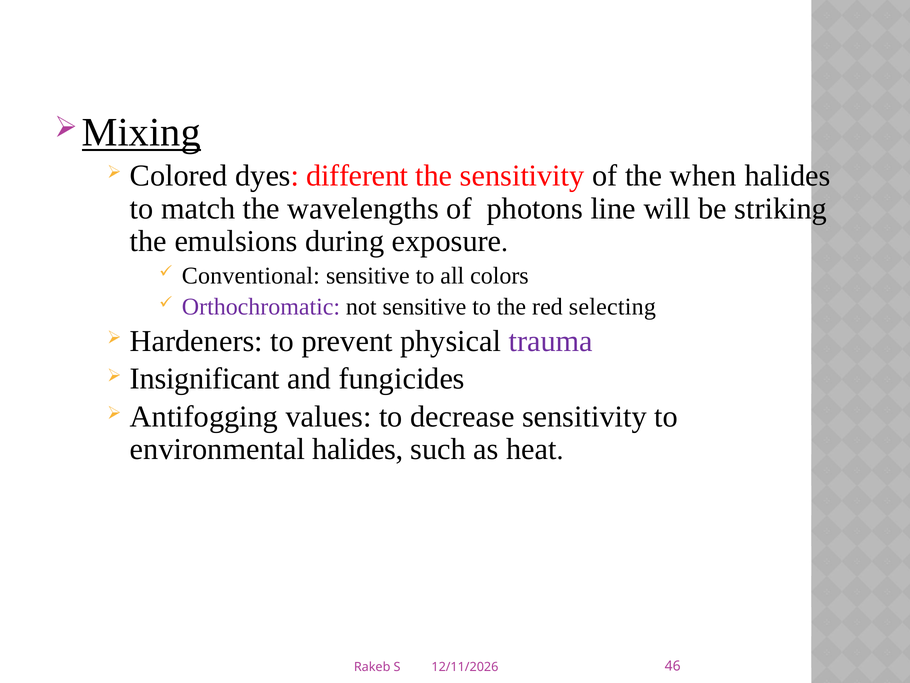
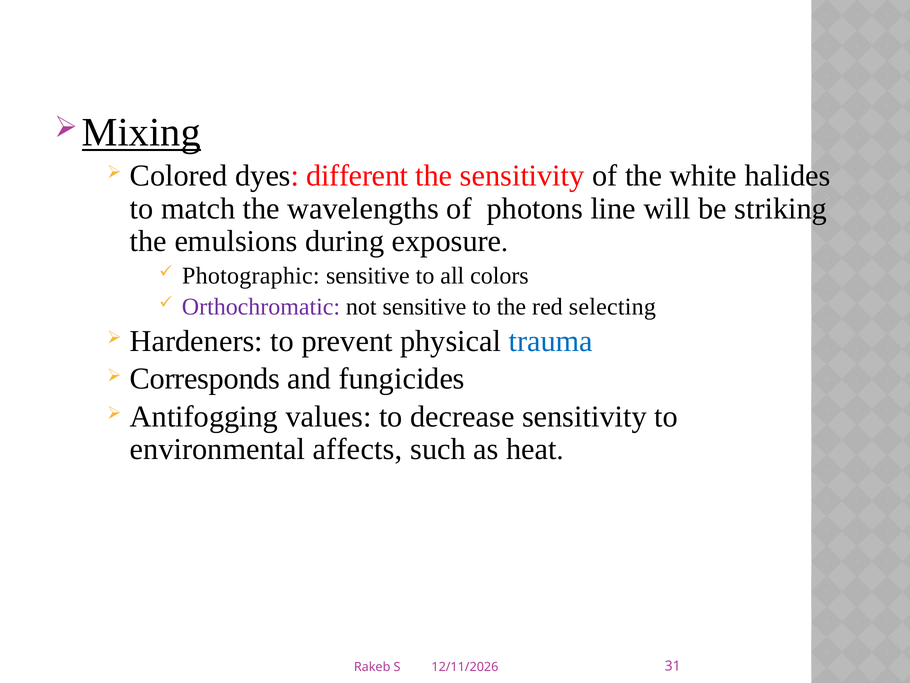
when: when -> white
Conventional: Conventional -> Photographic
trauma colour: purple -> blue
Insignificant: Insignificant -> Corresponds
environmental halides: halides -> affects
46: 46 -> 31
